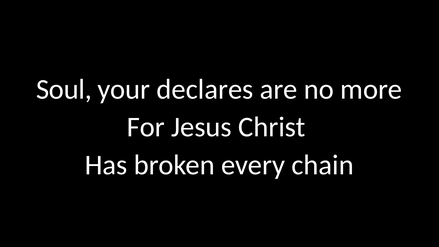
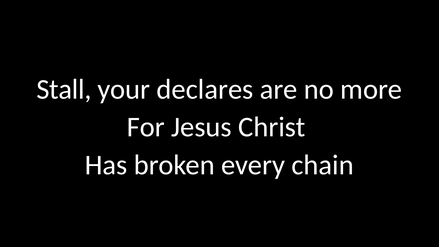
Soul: Soul -> Stall
